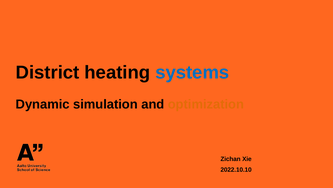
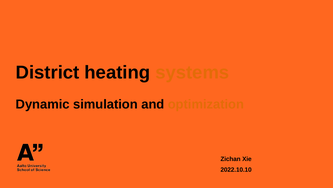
systems colour: blue -> orange
